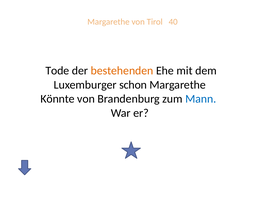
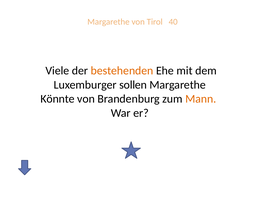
Tode: Tode -> Viele
schon: schon -> sollen
Mann colour: blue -> orange
